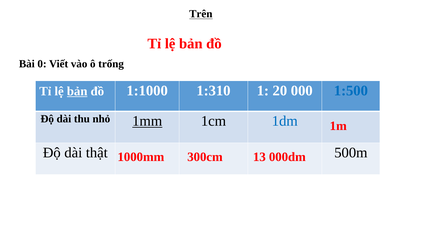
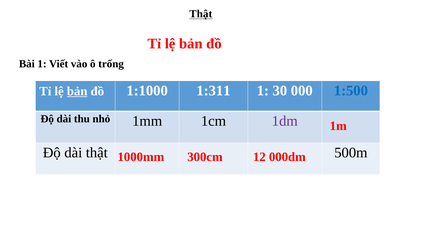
Trên at (201, 14): Trên -> Thật
Bài 0: 0 -> 1
1:310: 1:310 -> 1:311
20: 20 -> 30
1mm underline: present -> none
1dm colour: blue -> purple
13: 13 -> 12
